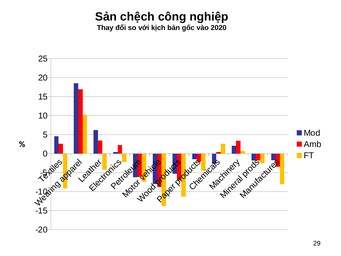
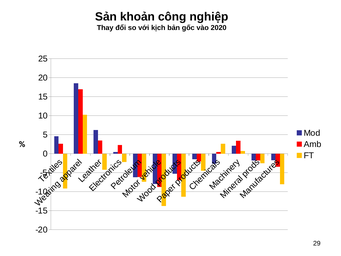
chệch: chệch -> khoản
